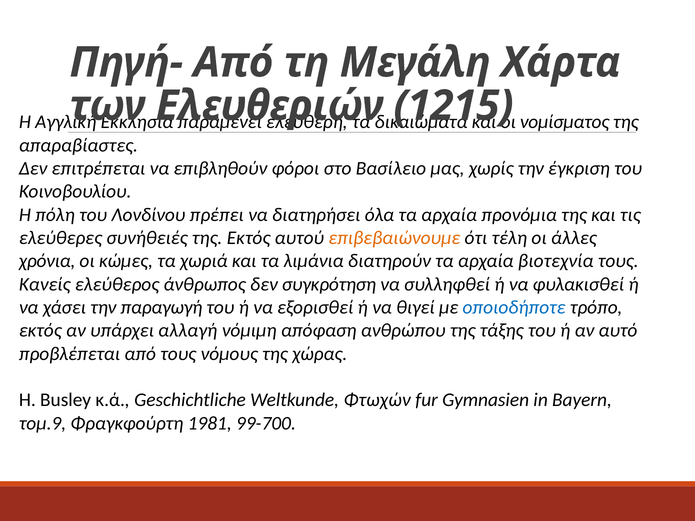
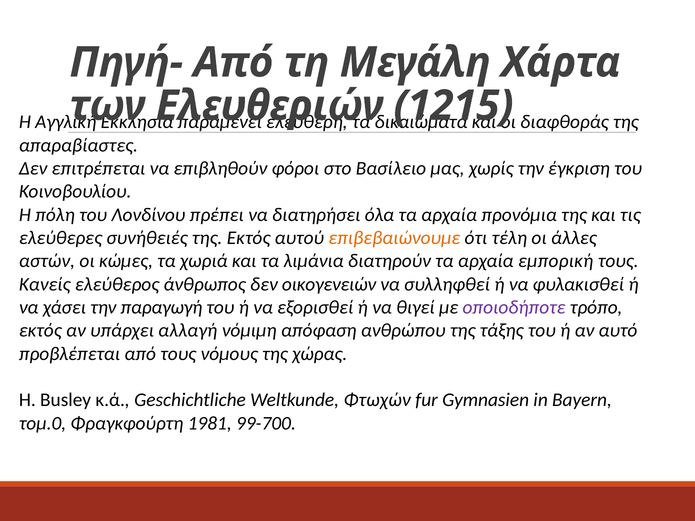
νομίσματος: νομίσματος -> διαφθοράς
χρόνια: χρόνια -> αστών
βιοτεχνία: βιοτεχνία -> εμπορική
συγκρότηση: συγκρότηση -> οικογενειών
οποιοδήποτε colour: blue -> purple
τομ.9: τομ.9 -> τομ.0
